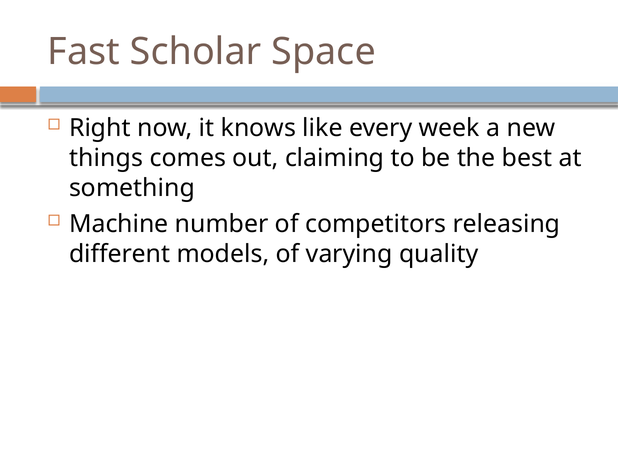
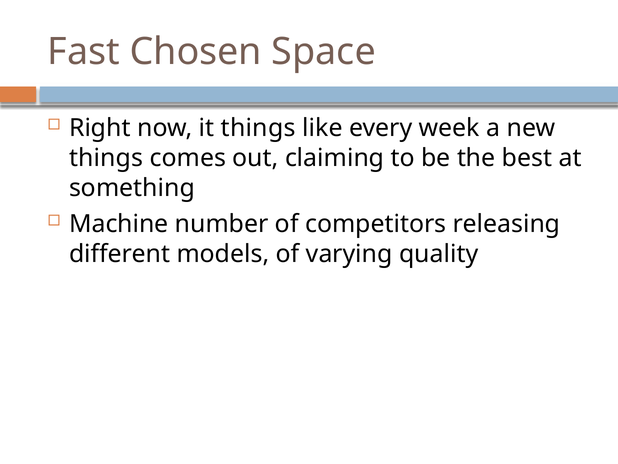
Scholar: Scholar -> Chosen
it knows: knows -> things
